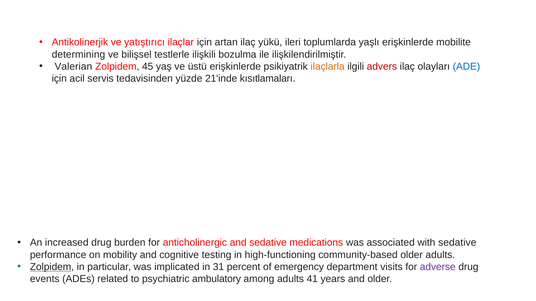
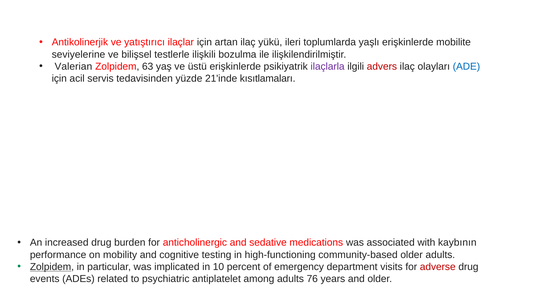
determining: determining -> seviyelerine
45: 45 -> 63
ilaçlarla colour: orange -> purple
with sedative: sedative -> kaybının
31: 31 -> 10
adverse colour: purple -> red
ambulatory: ambulatory -> antiplatelet
41: 41 -> 76
